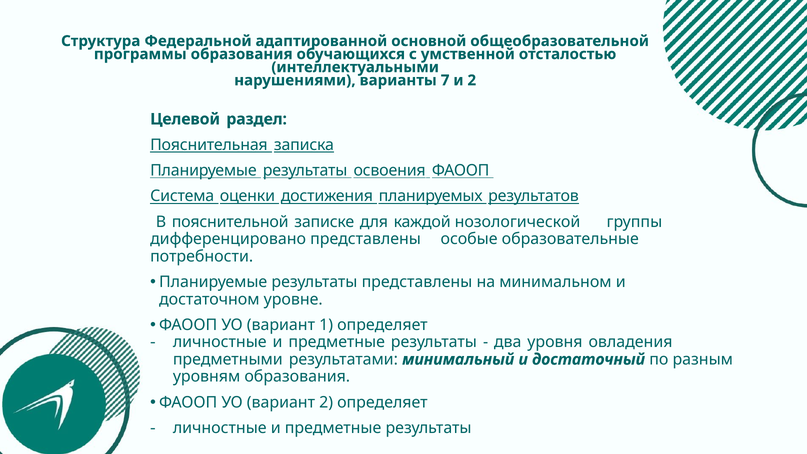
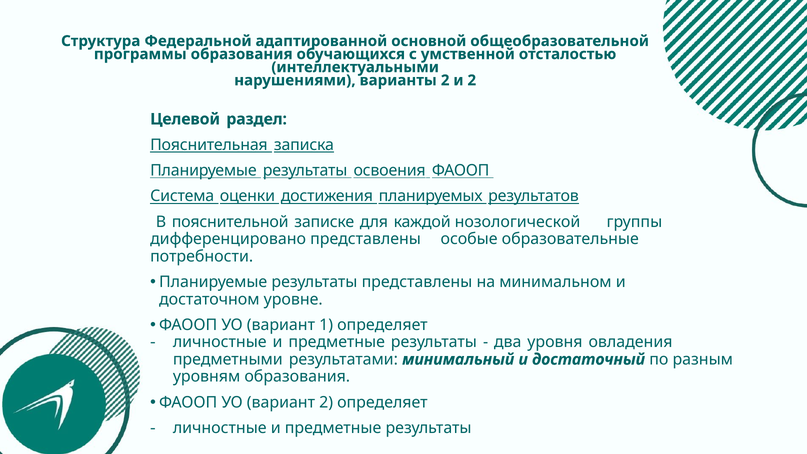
варианты 7: 7 -> 2
